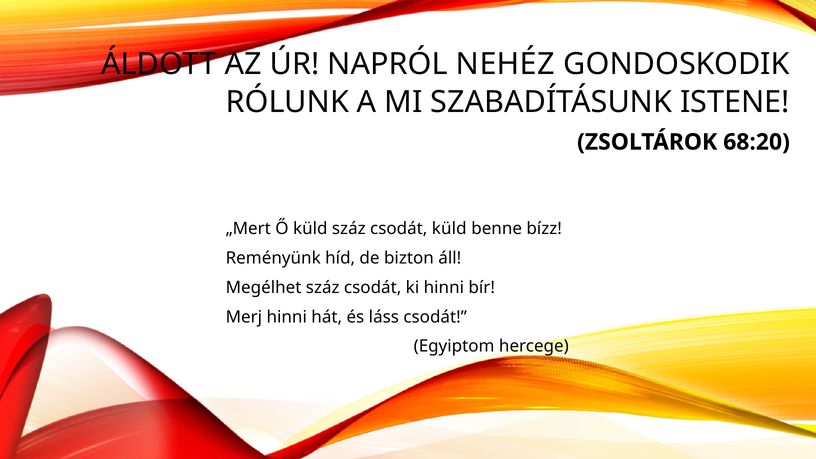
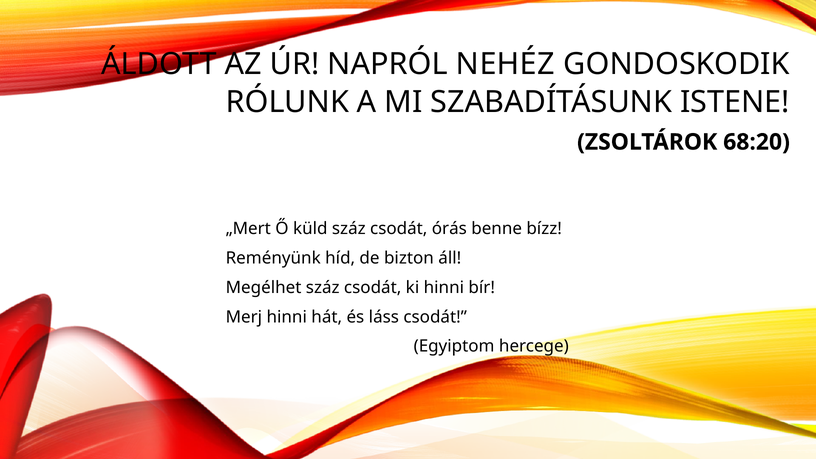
csodát küld: küld -> órás
